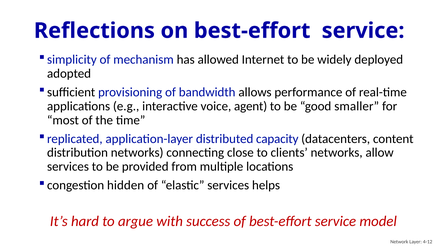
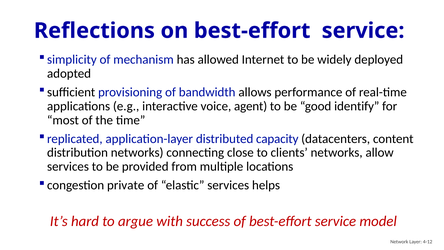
smaller: smaller -> identify
hidden: hidden -> private
